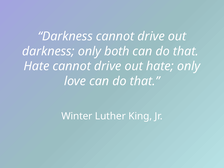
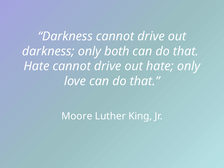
Winter: Winter -> Moore
